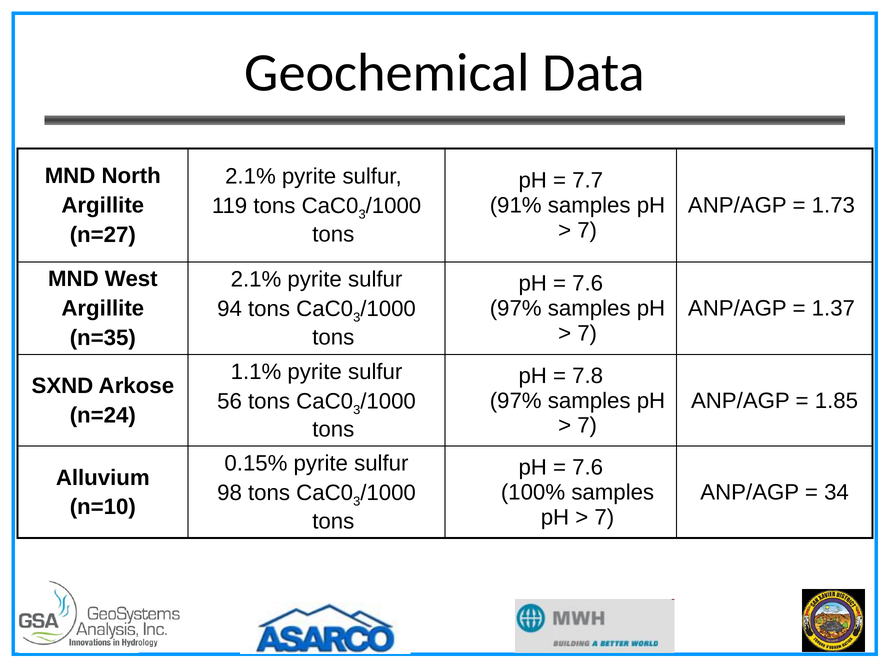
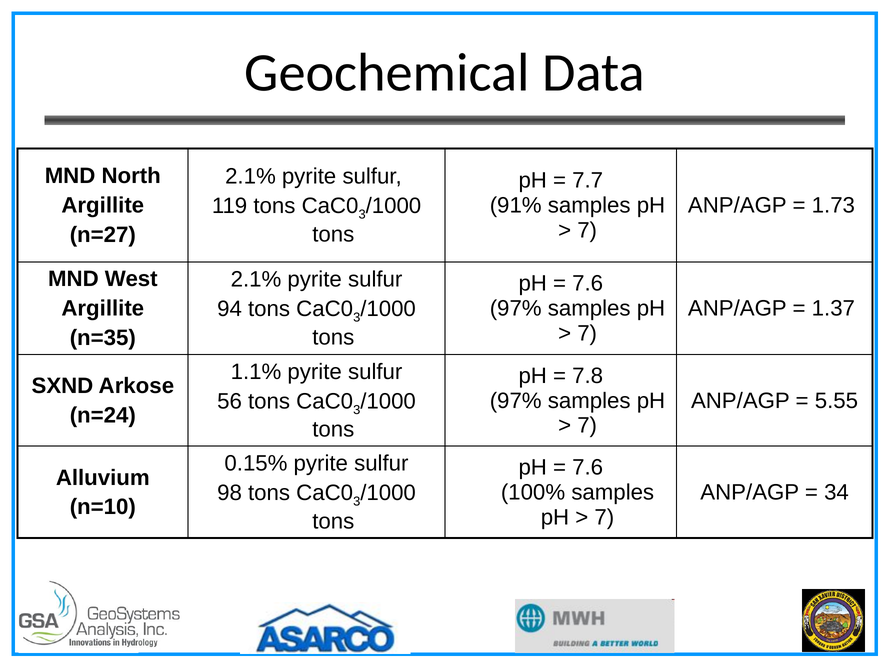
1.85: 1.85 -> 5.55
